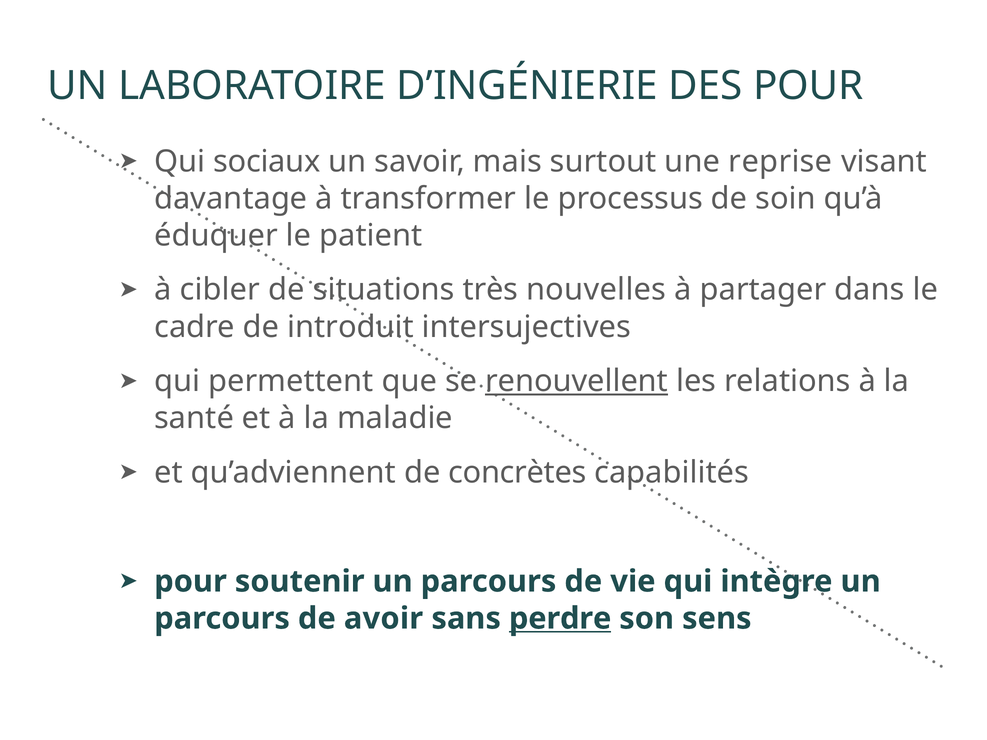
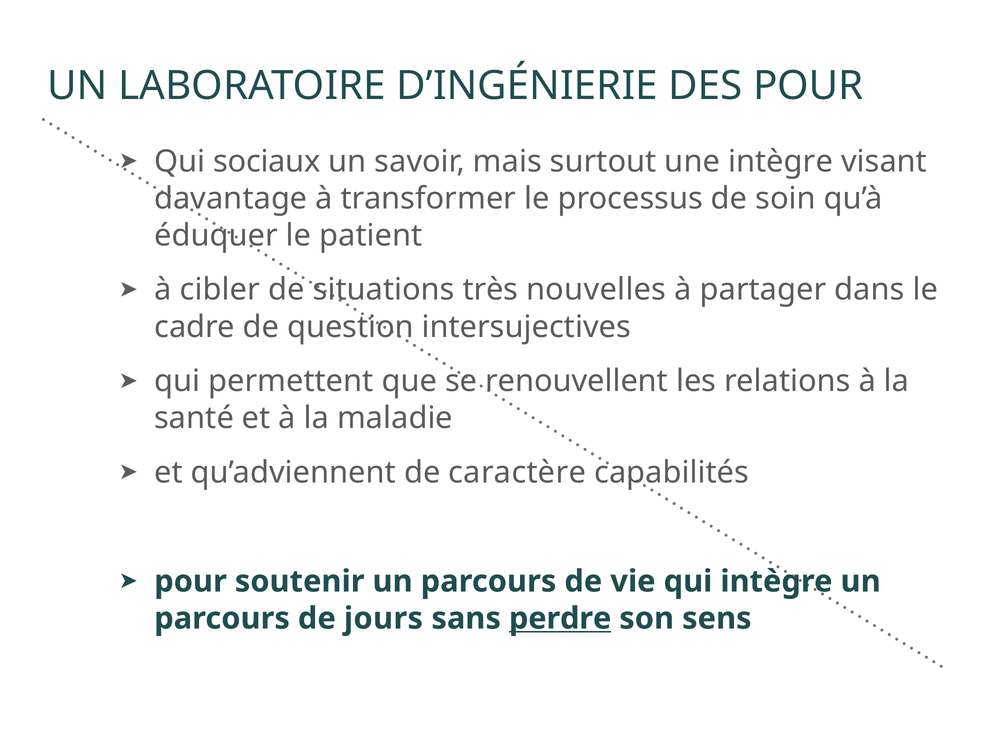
une reprise: reprise -> intègre
introduit: introduit -> question
renouvellent underline: present -> none
concrètes: concrètes -> caractère
avoir: avoir -> jours
